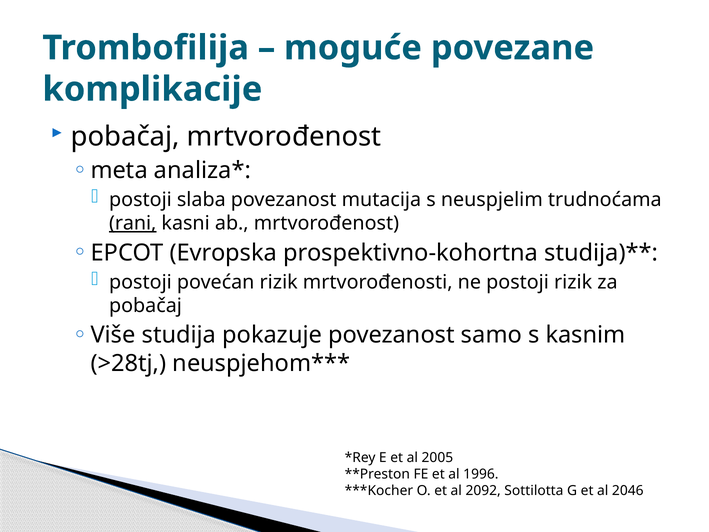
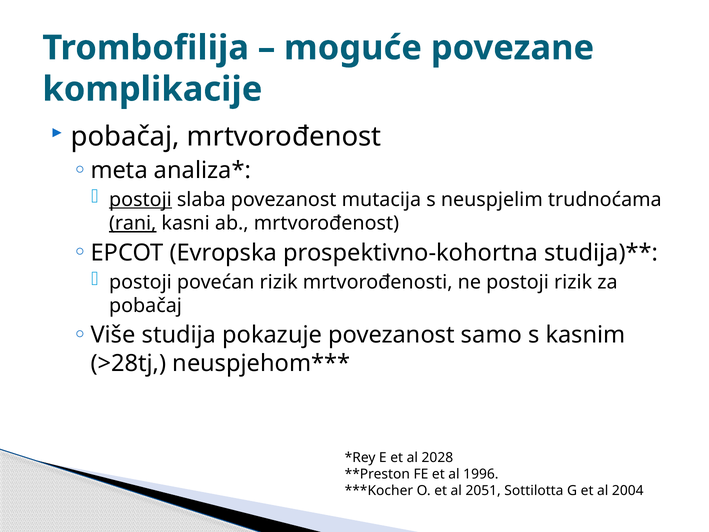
postoji at (140, 200) underline: none -> present
2005: 2005 -> 2028
2092: 2092 -> 2051
2046: 2046 -> 2004
